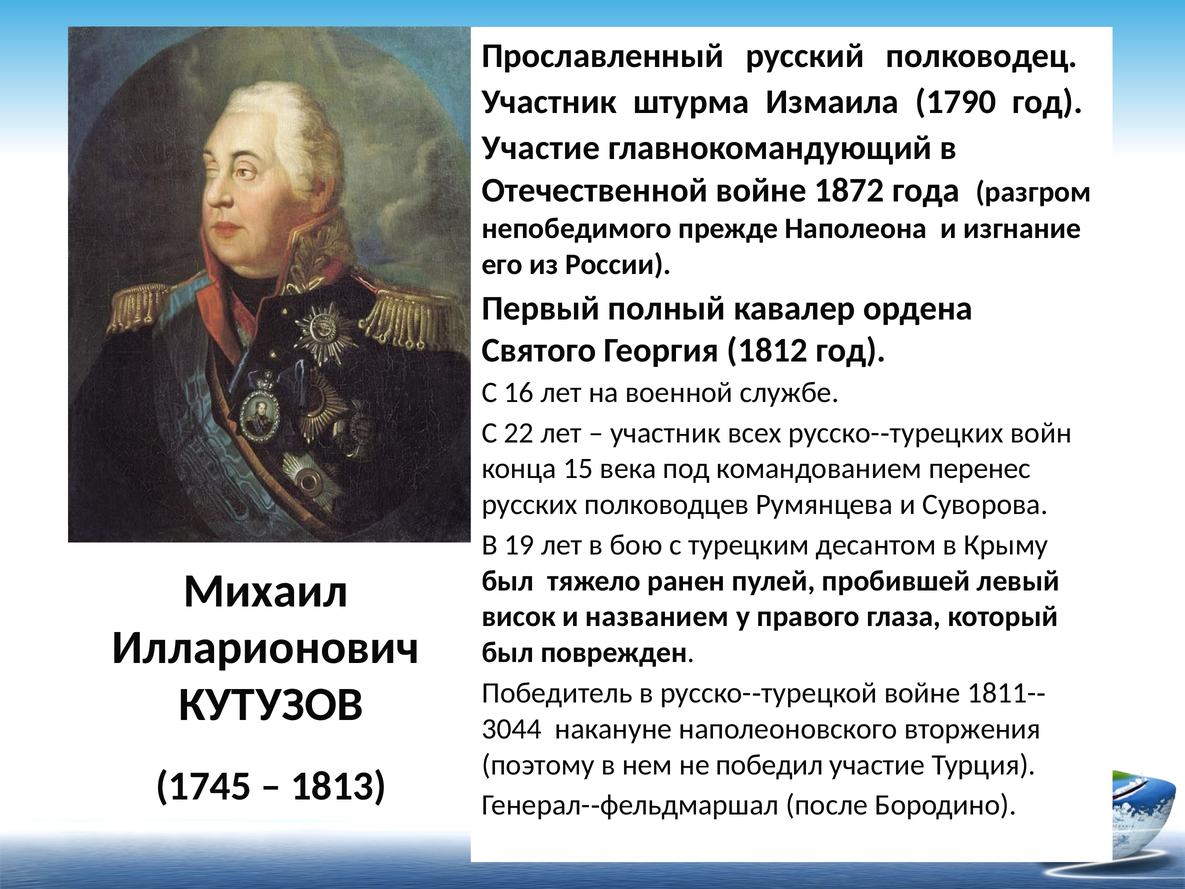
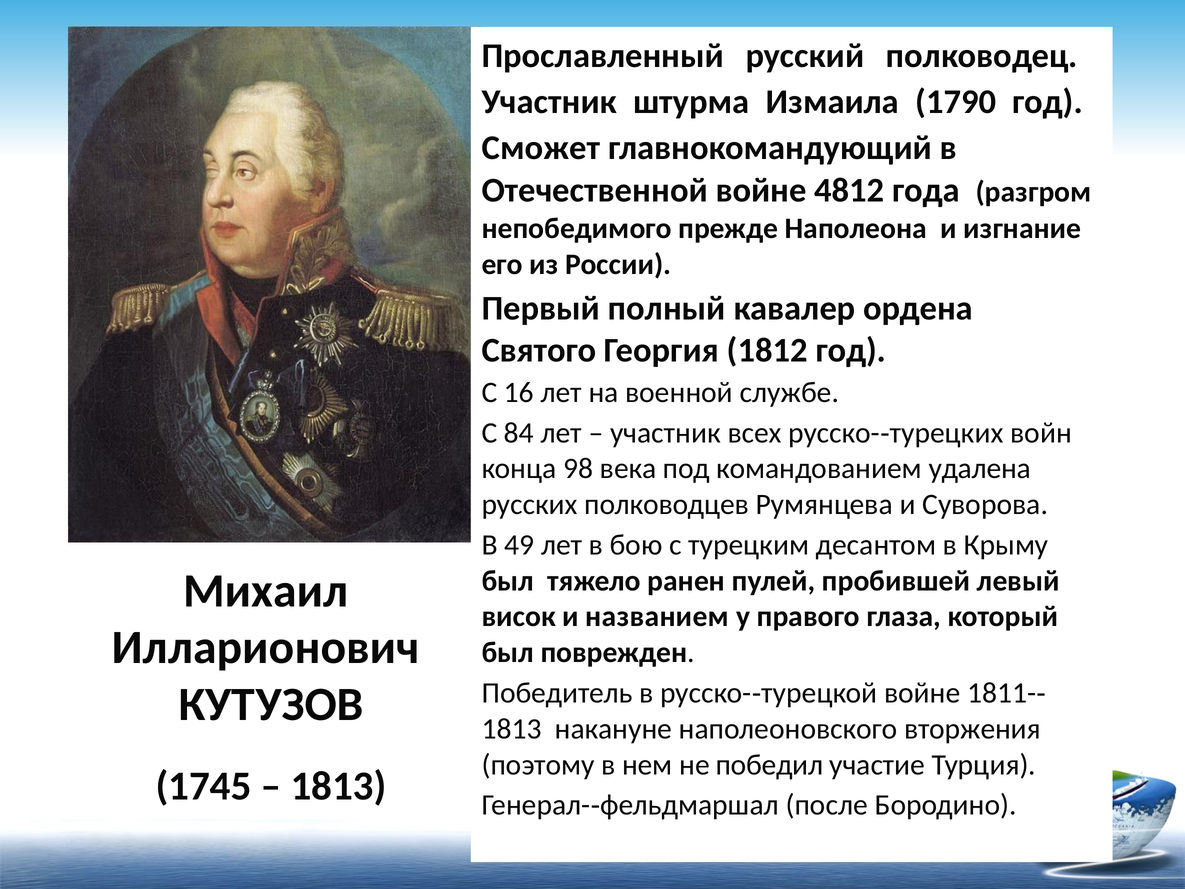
Участие at (541, 148): Участие -> Сможет
1872: 1872 -> 4812
22: 22 -> 84
15: 15 -> 98
перенес: перенес -> удалена
19: 19 -> 49
3044 at (512, 729): 3044 -> 1813
